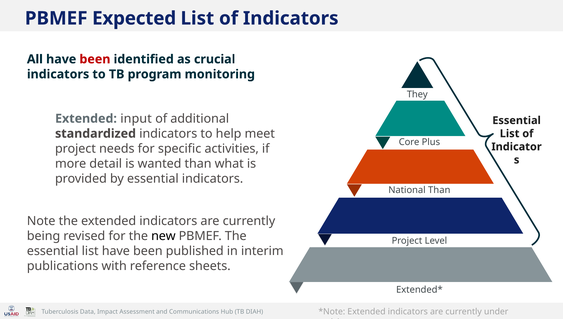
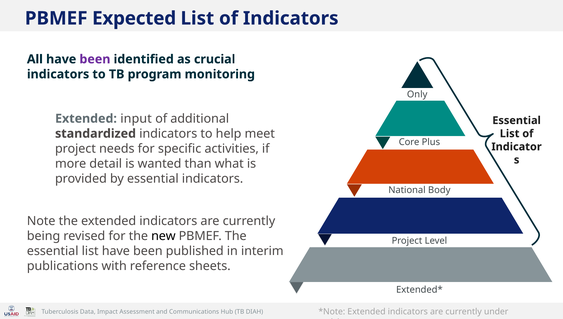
been at (95, 59) colour: red -> purple
They: They -> Only
National Than: Than -> Body
